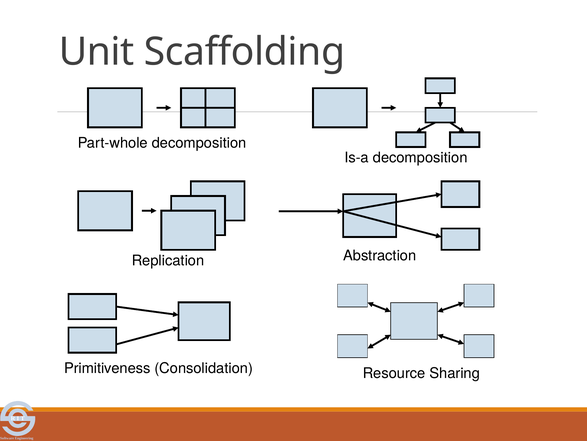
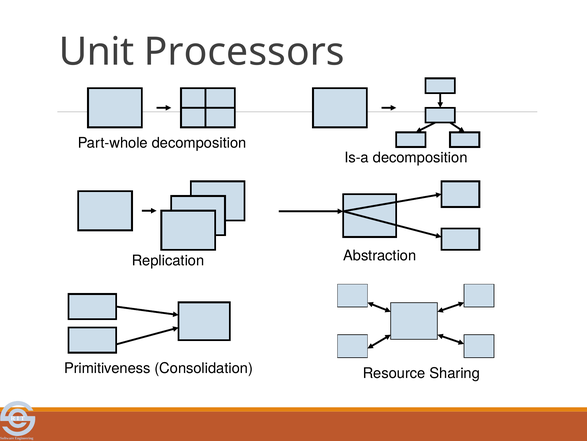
Scaffolding: Scaffolding -> Processors
